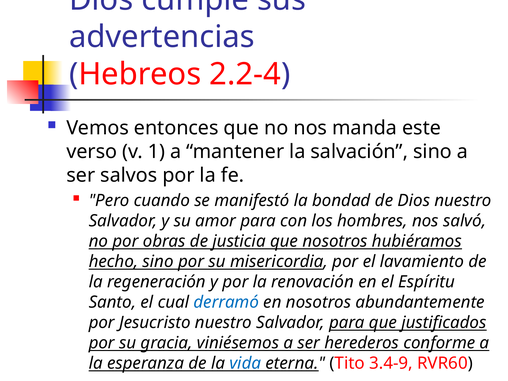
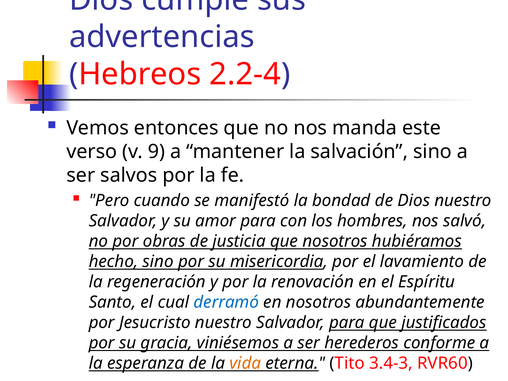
1: 1 -> 9
vida colour: blue -> orange
3.4-9: 3.4-9 -> 3.4-3
